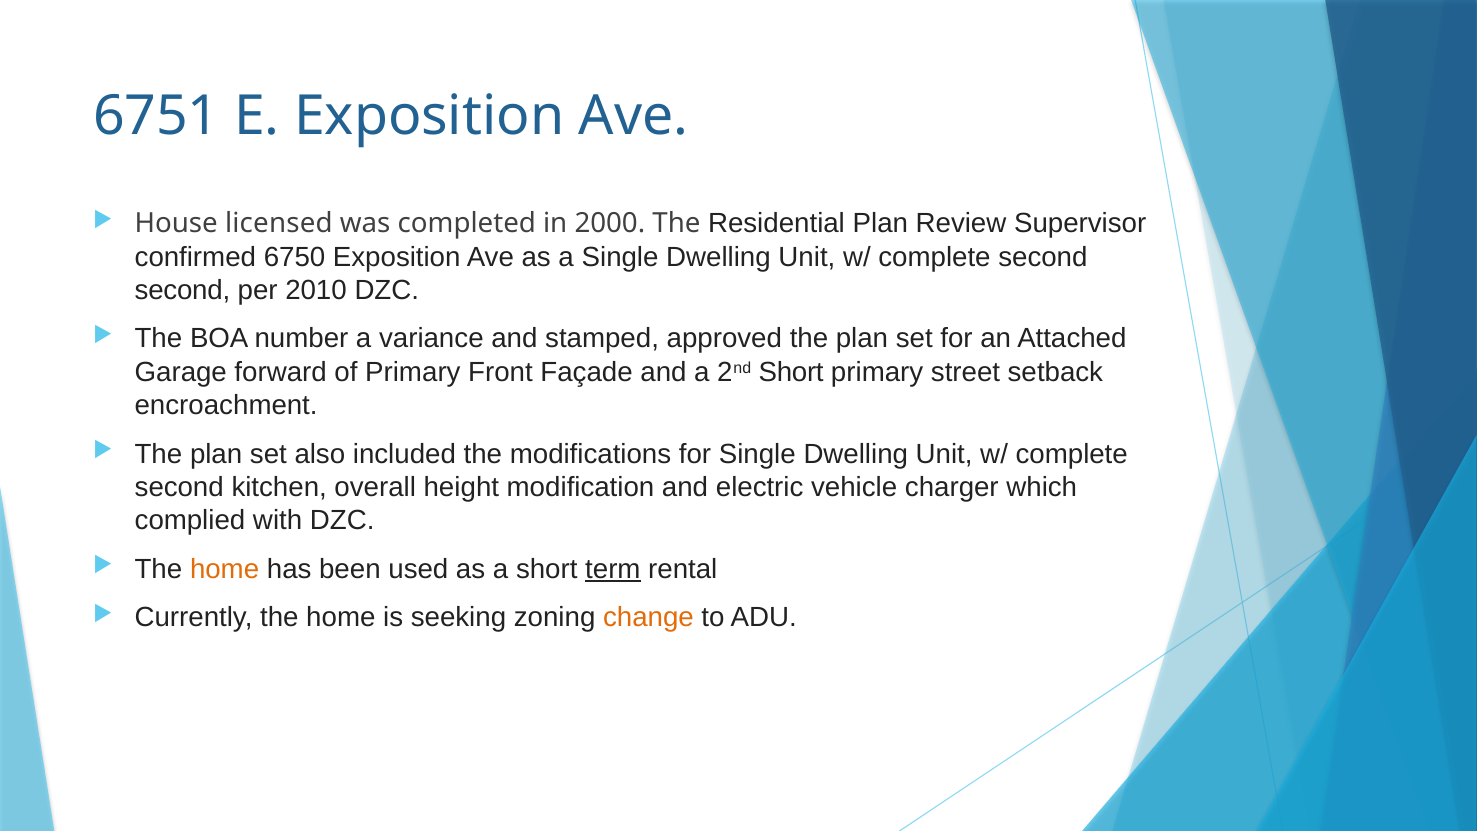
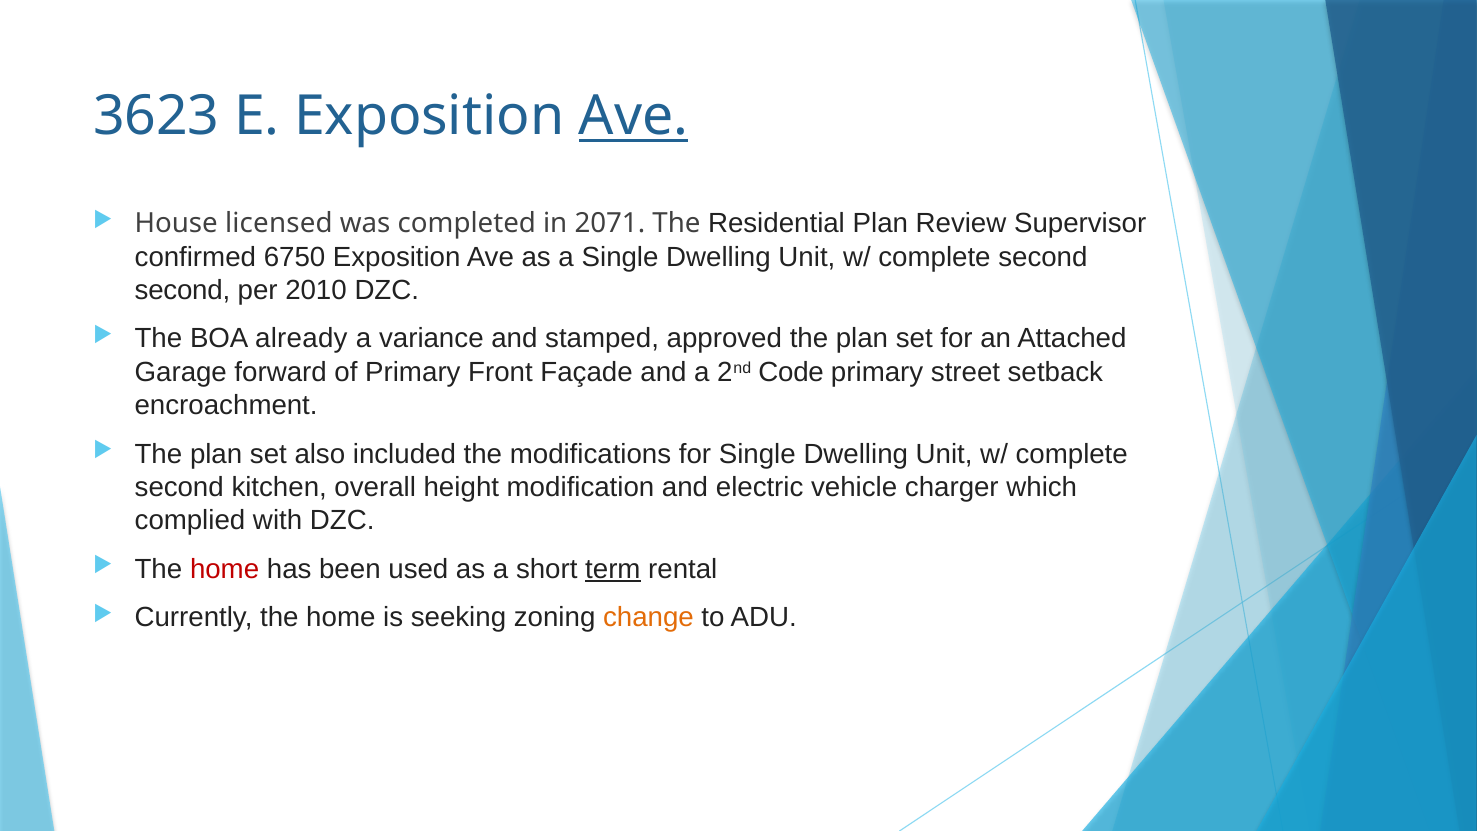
6751: 6751 -> 3623
Ave at (633, 116) underline: none -> present
2000: 2000 -> 2071
number: number -> already
2nd Short: Short -> Code
home at (225, 569) colour: orange -> red
